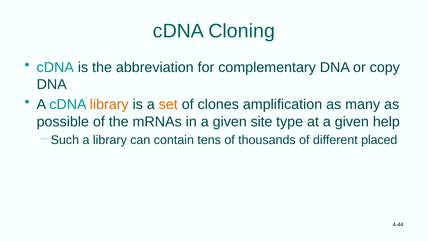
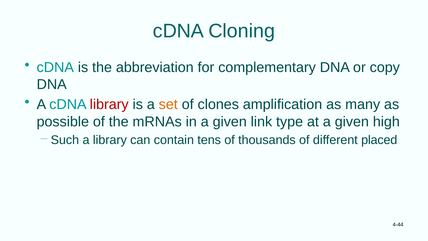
library at (109, 104) colour: orange -> red
site: site -> link
help: help -> high
